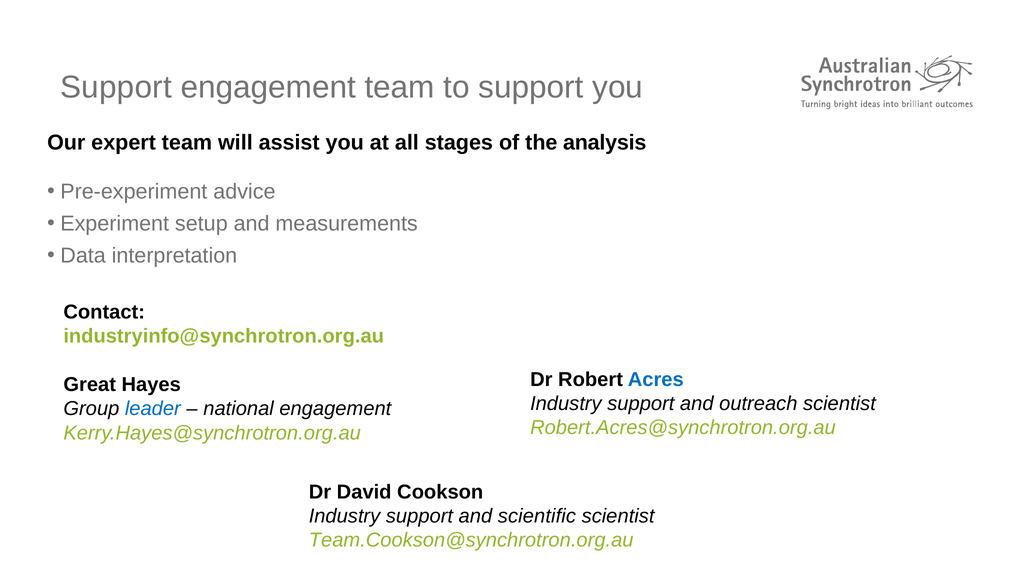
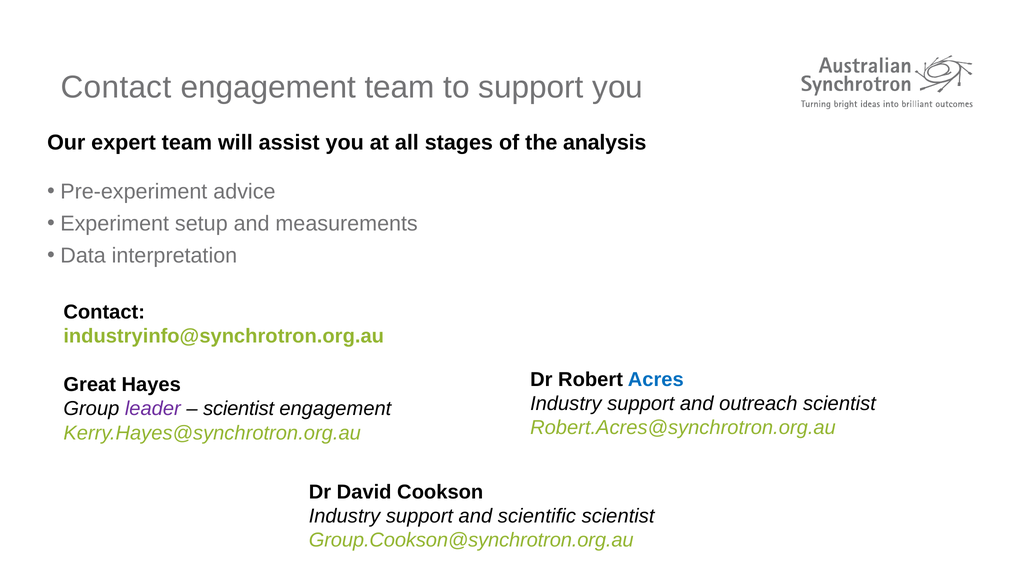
Support at (116, 87): Support -> Contact
leader colour: blue -> purple
national at (239, 409): national -> scientist
Team.Cookson@synchrotron.org.au: Team.Cookson@synchrotron.org.au -> Group.Cookson@synchrotron.org.au
